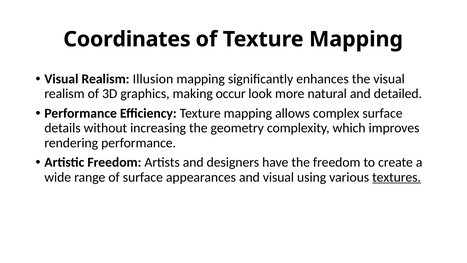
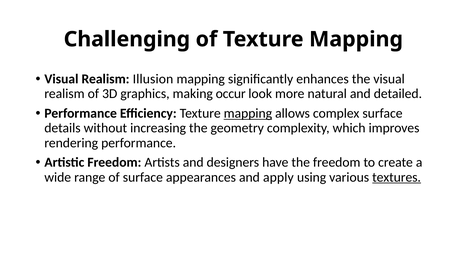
Coordinates: Coordinates -> Challenging
mapping at (248, 113) underline: none -> present
and visual: visual -> apply
